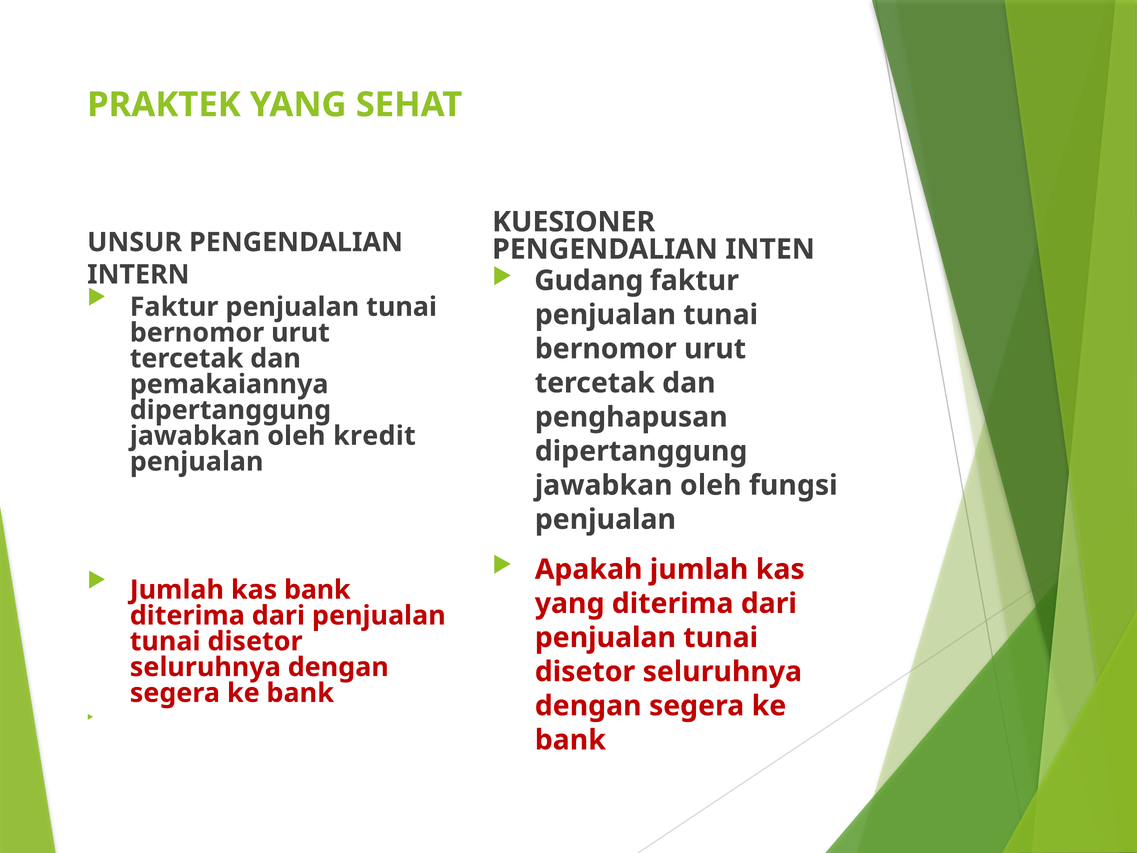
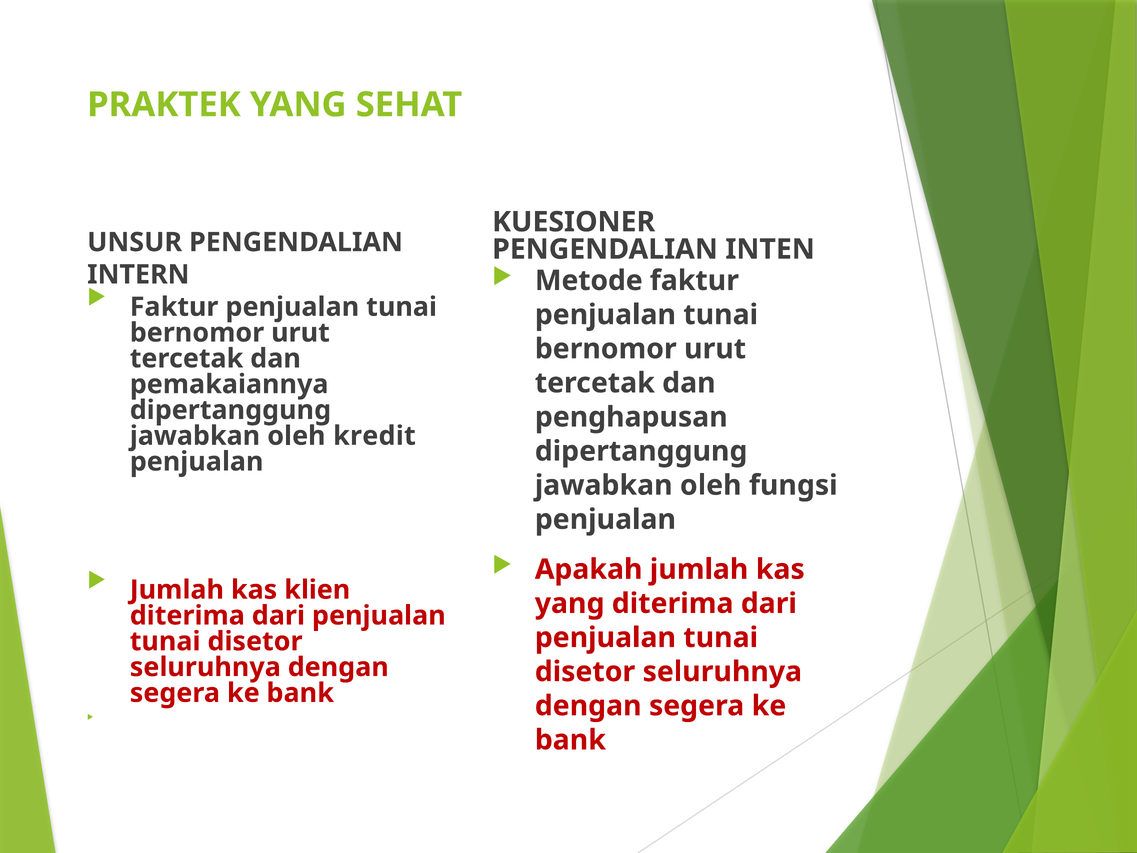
Gudang: Gudang -> Metode
kas bank: bank -> klien
